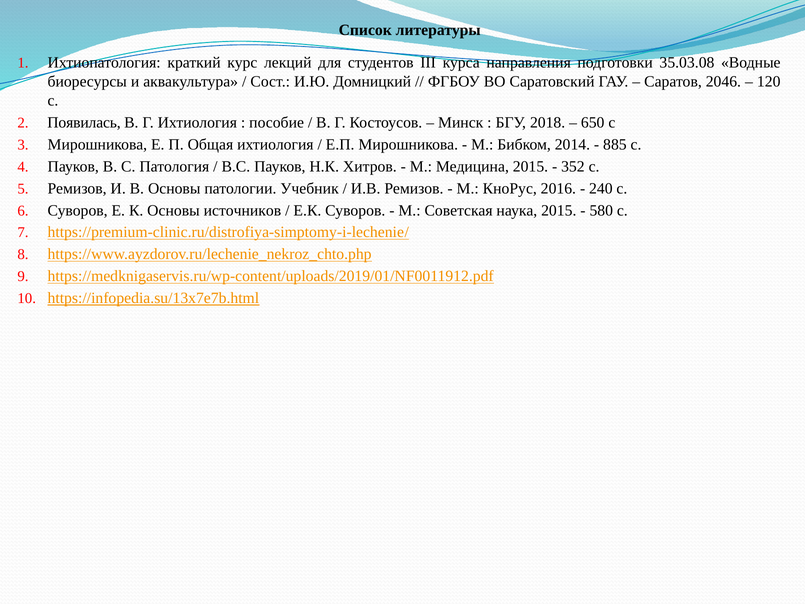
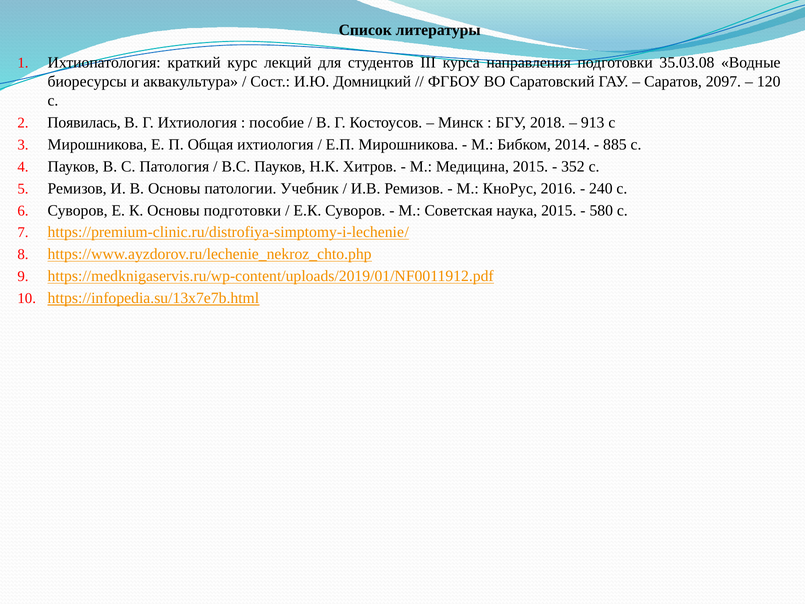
2046: 2046 -> 2097
650: 650 -> 913
Основы источников: источников -> подготовки
